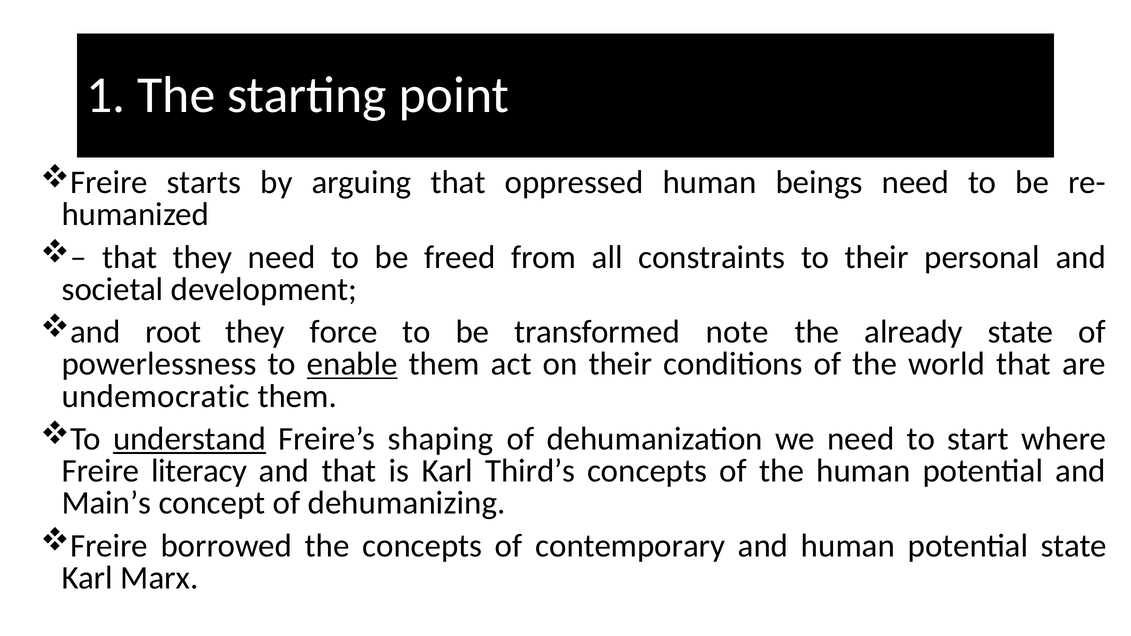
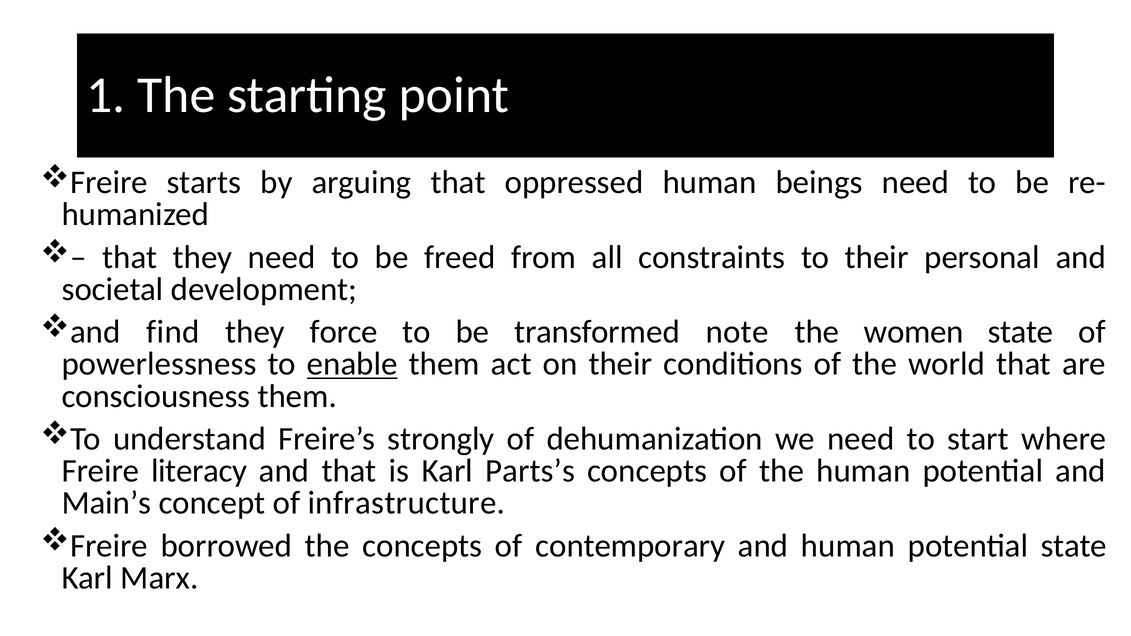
root: root -> find
already: already -> women
undemocratic: undemocratic -> consciousness
understand underline: present -> none
shaping: shaping -> strongly
Third’s: Third’s -> Parts’s
dehumanizing: dehumanizing -> infrastructure
